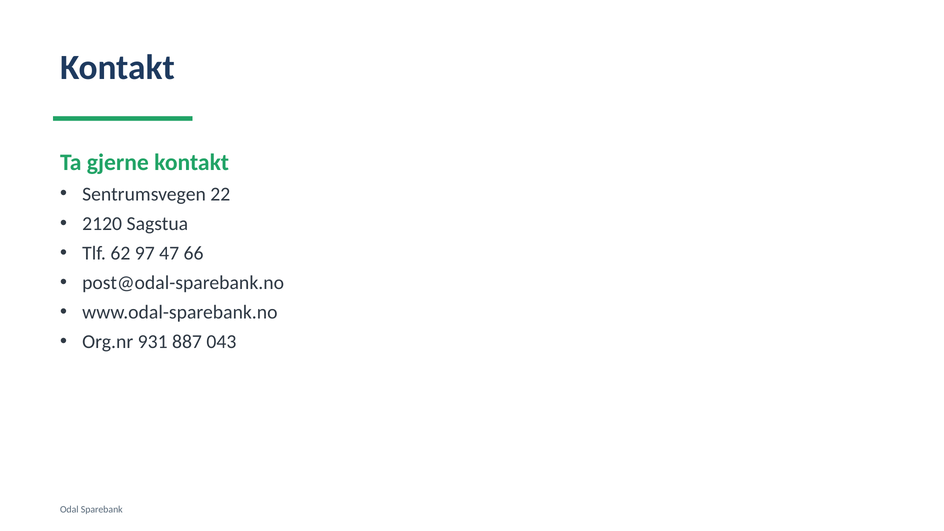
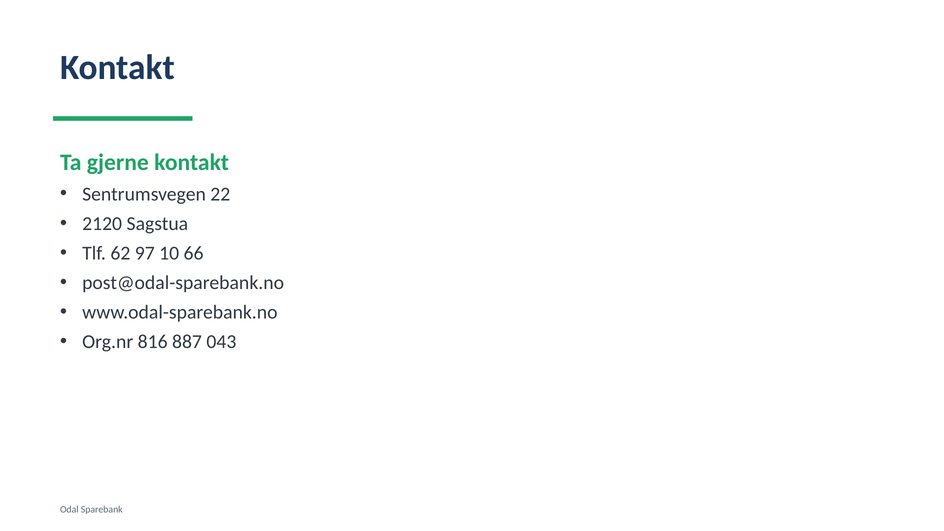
47: 47 -> 10
931: 931 -> 816
